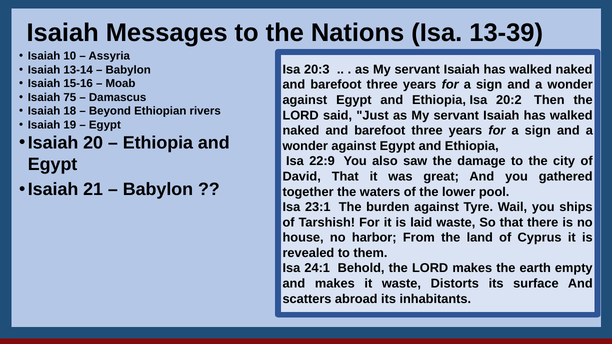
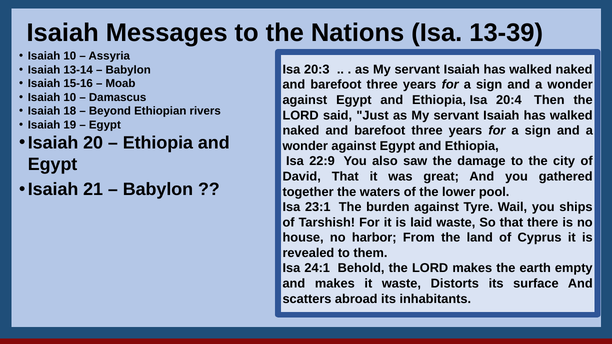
75 at (70, 97): 75 -> 10
20:2: 20:2 -> 20:4
